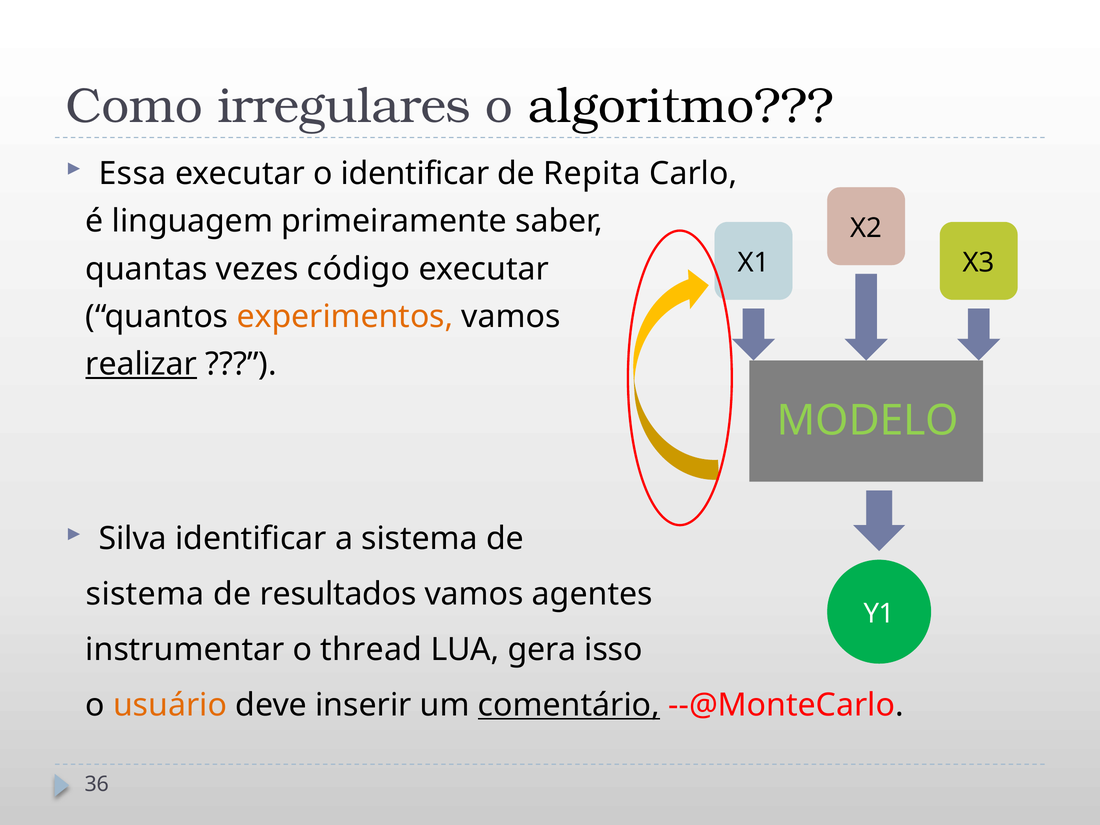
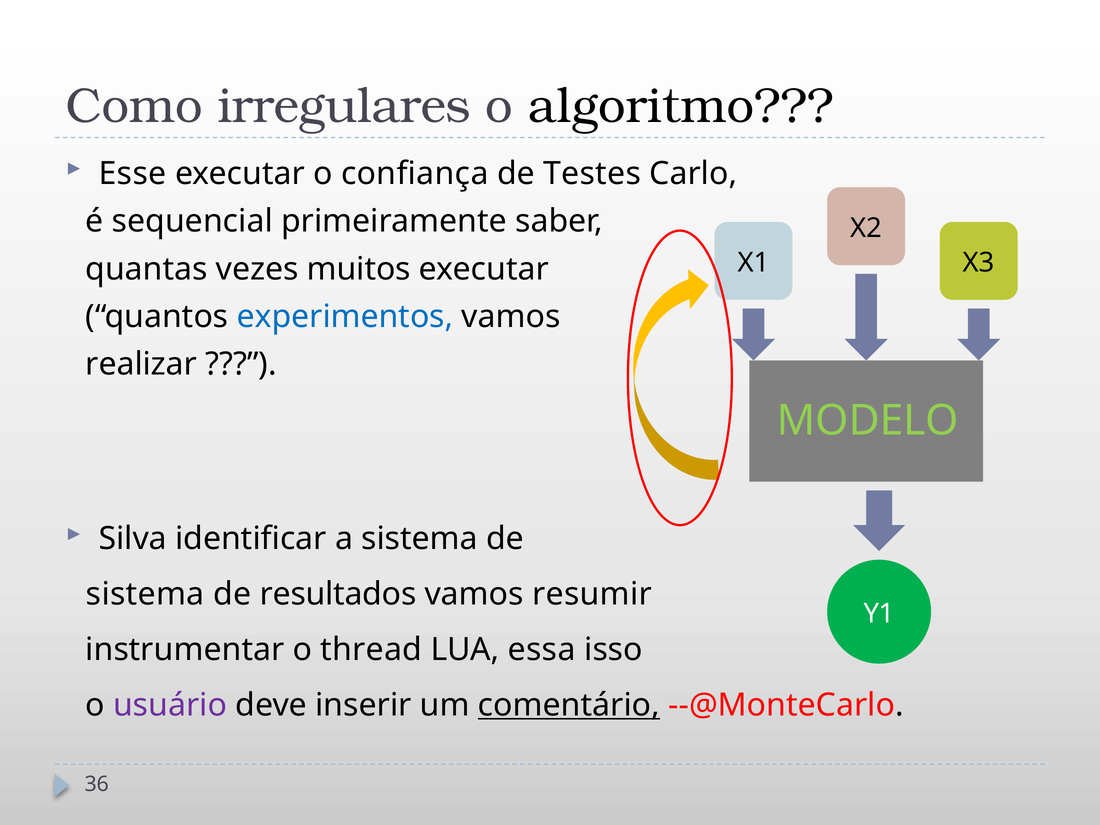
Essa: Essa -> Esse
o identificar: identificar -> confiança
Repita: Repita -> Testes
linguagem: linguagem -> sequencial
código: código -> muitos
experimentos colour: orange -> blue
realizar underline: present -> none
agentes: agentes -> resumir
gera: gera -> essa
usuário colour: orange -> purple
